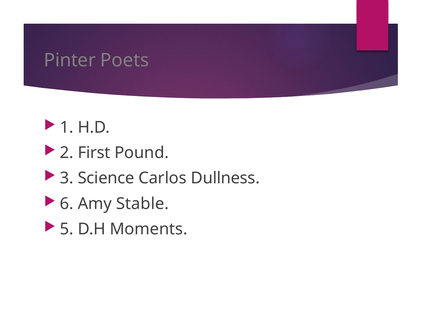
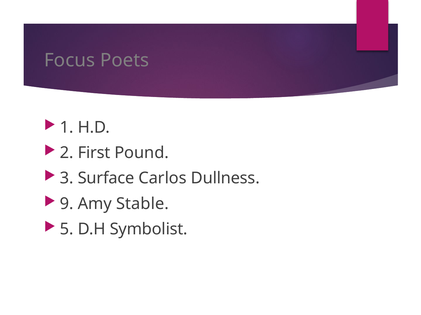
Pinter: Pinter -> Focus
Science: Science -> Surface
6: 6 -> 9
Moments: Moments -> Symbolist
